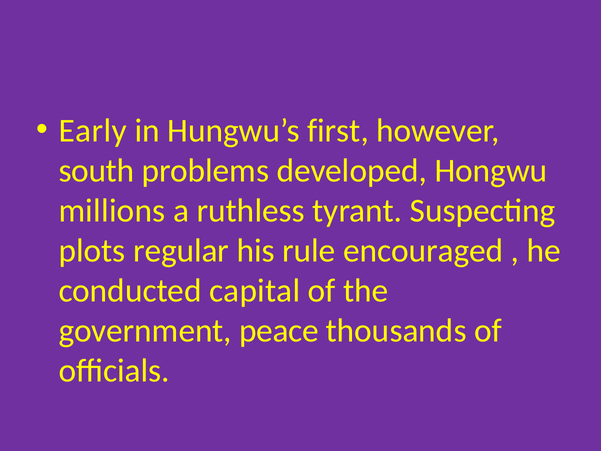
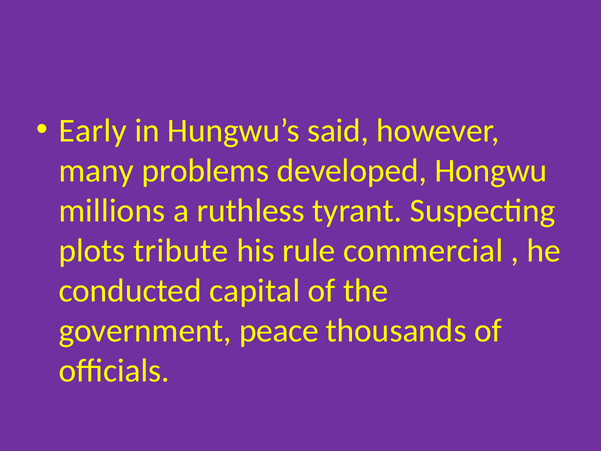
first: first -> said
south: south -> many
regular: regular -> tribute
encouraged: encouraged -> commercial
